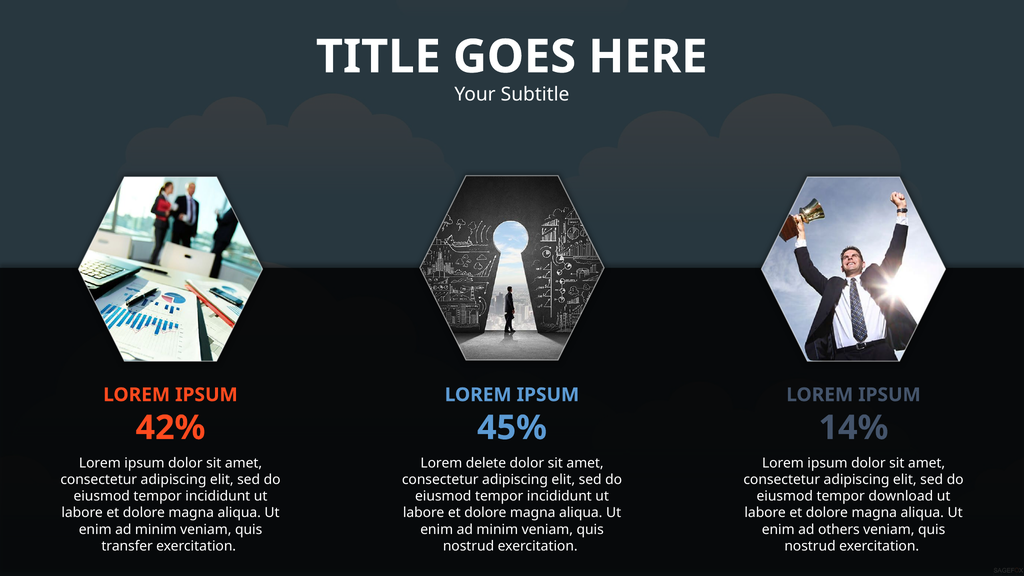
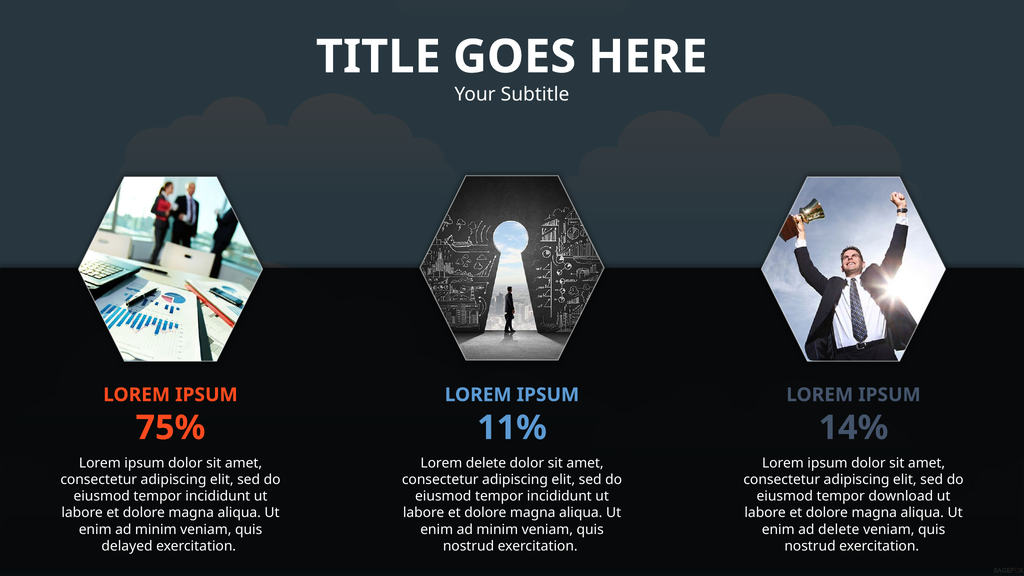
42%: 42% -> 75%
45%: 45% -> 11%
ad others: others -> delete
transfer: transfer -> delayed
